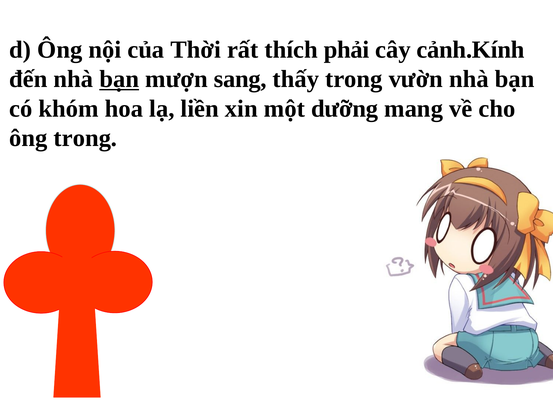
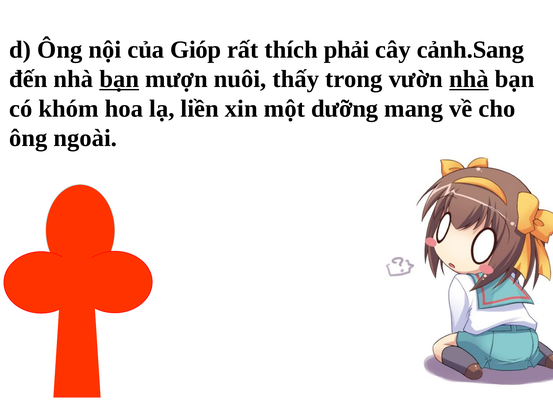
Thời: Thời -> Gióp
cảnh.Kính: cảnh.Kính -> cảnh.Sang
sang: sang -> nuôi
nhà at (469, 79) underline: none -> present
ông trong: trong -> ngoài
